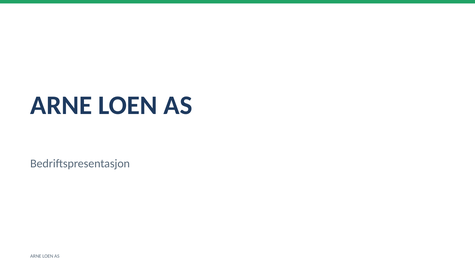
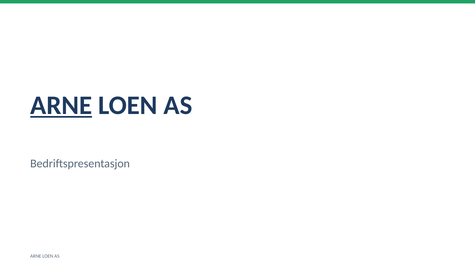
ARNE at (61, 105) underline: none -> present
